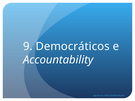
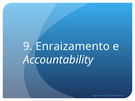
Democráticos: Democráticos -> Enraizamento
